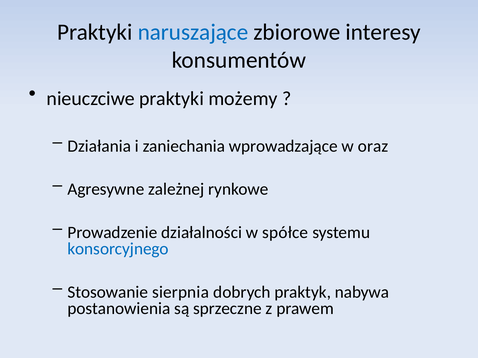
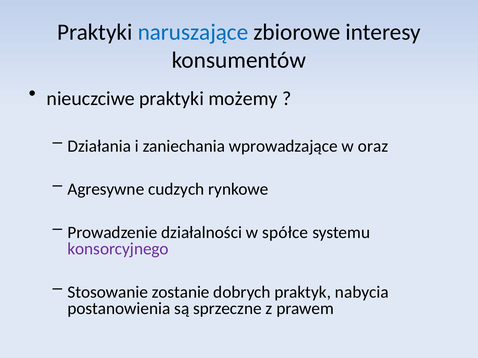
zależnej: zależnej -> cudzych
konsorcyjnego colour: blue -> purple
sierpnia: sierpnia -> zostanie
nabywa: nabywa -> nabycia
